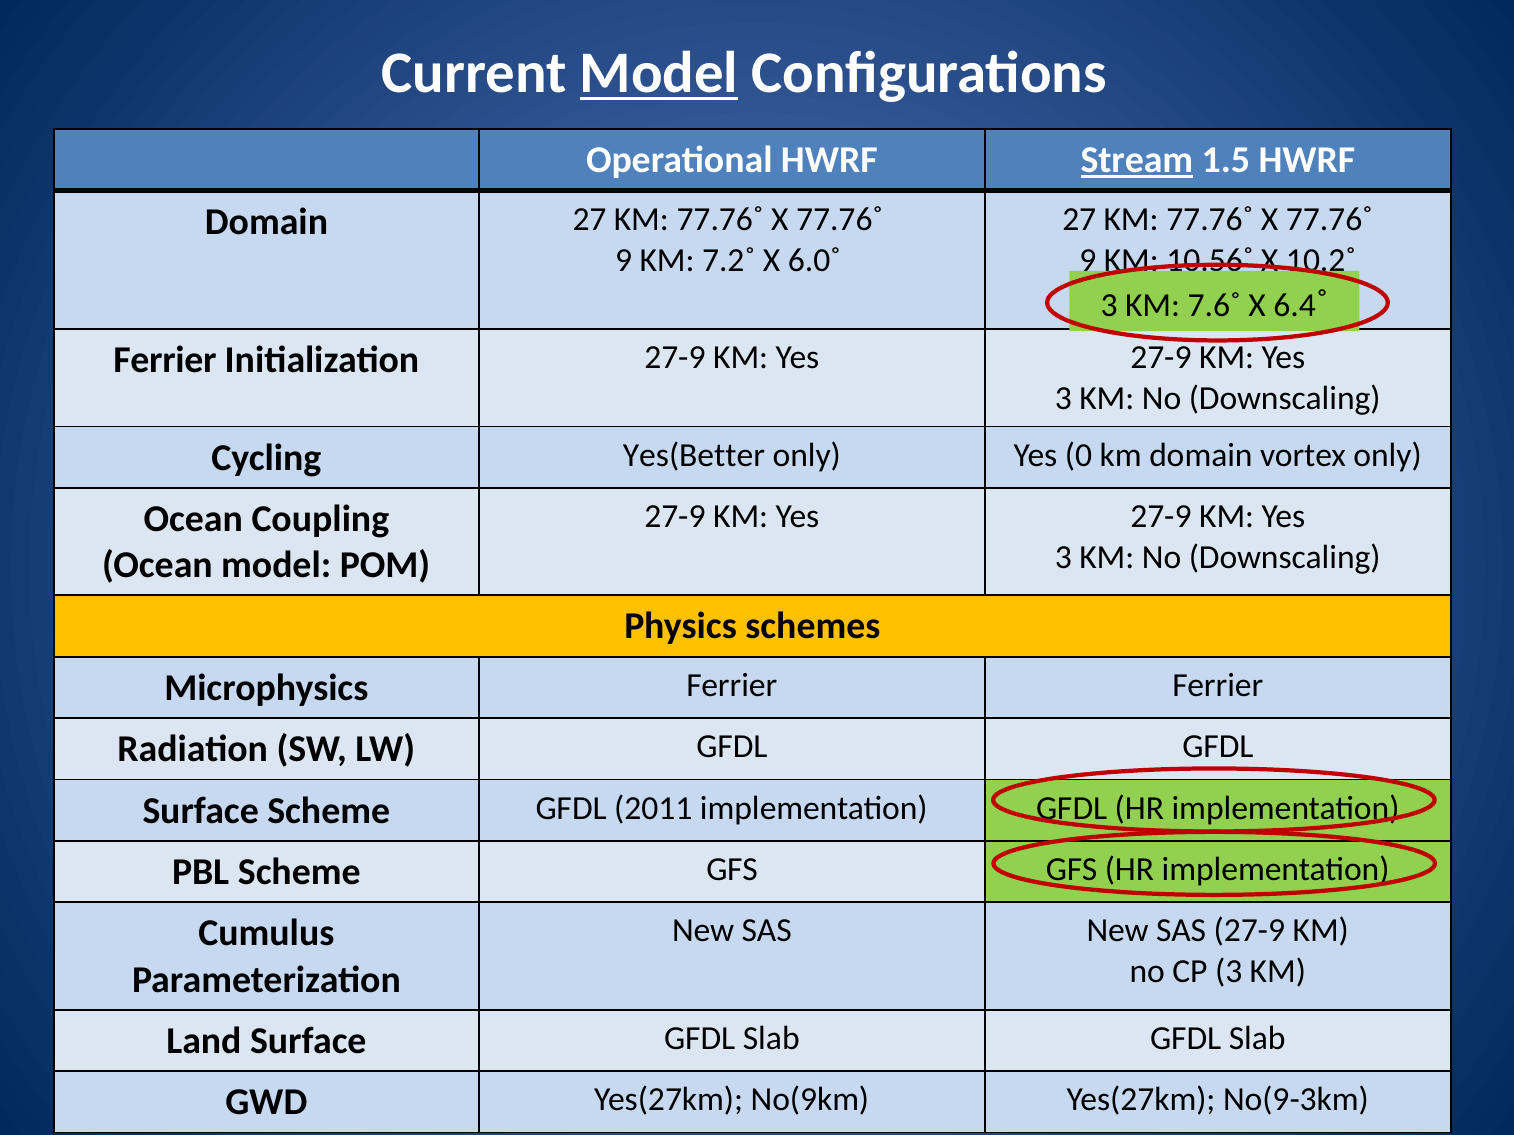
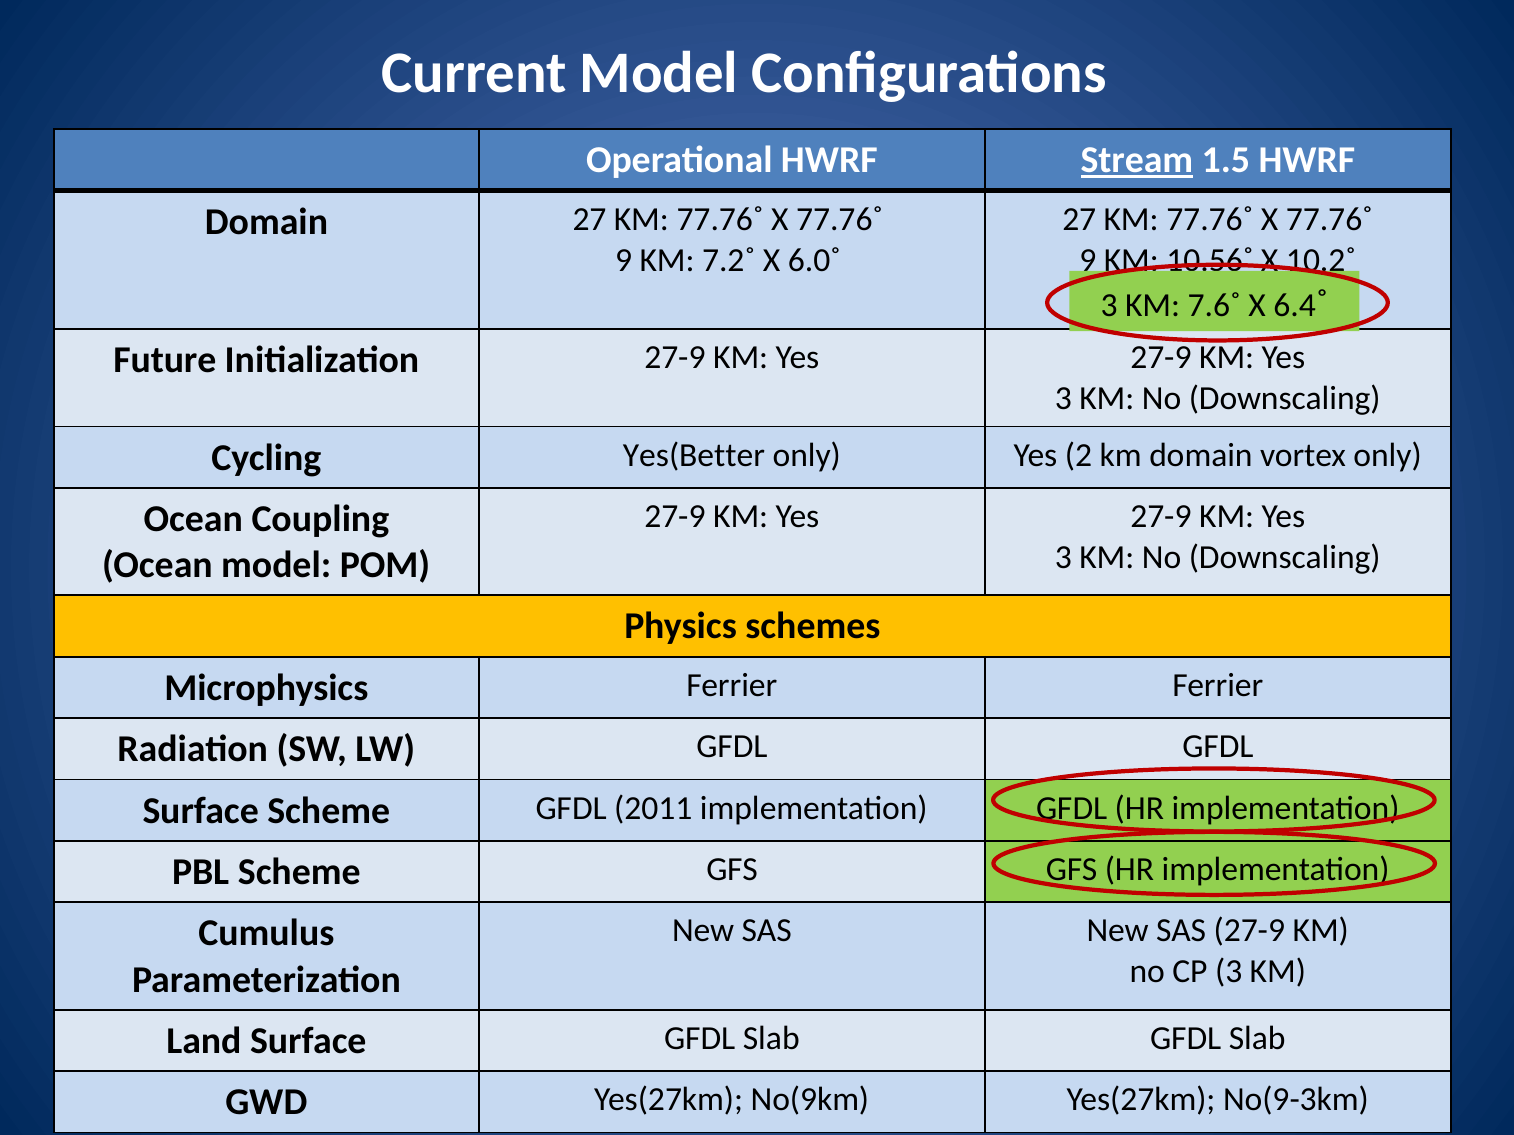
Model at (659, 73) underline: present -> none
Ferrier at (165, 360): Ferrier -> Future
0: 0 -> 2
